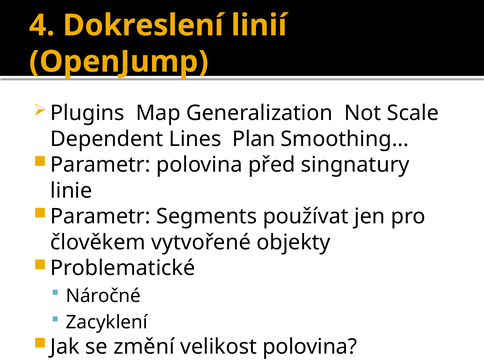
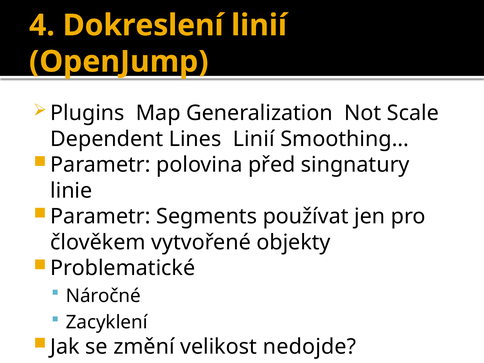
Plan at (254, 139): Plan -> Linií
velikost polovina: polovina -> nedojde
